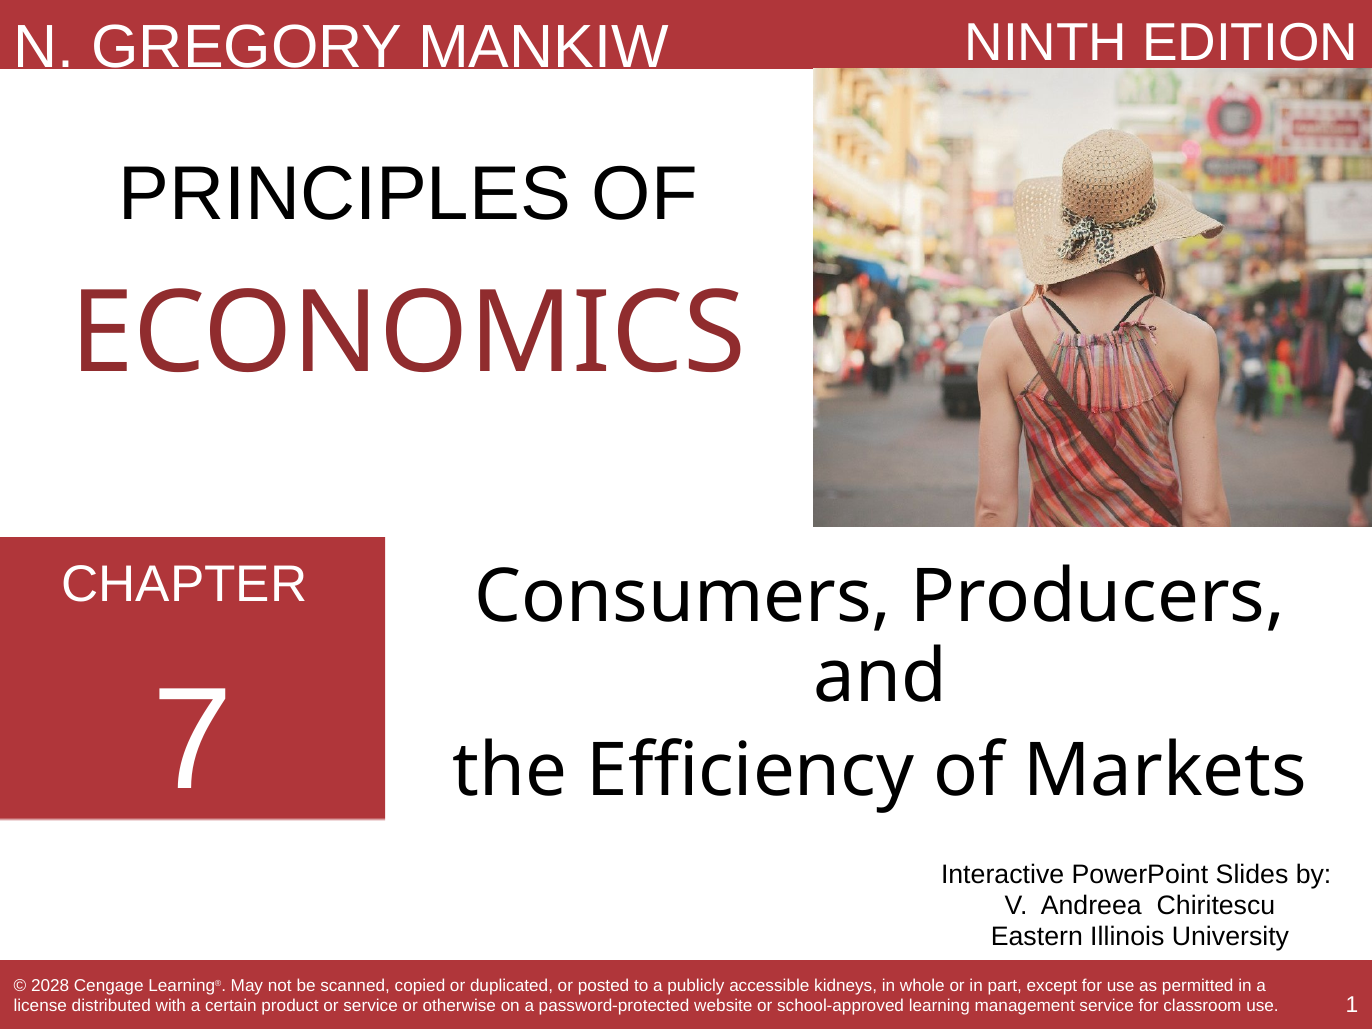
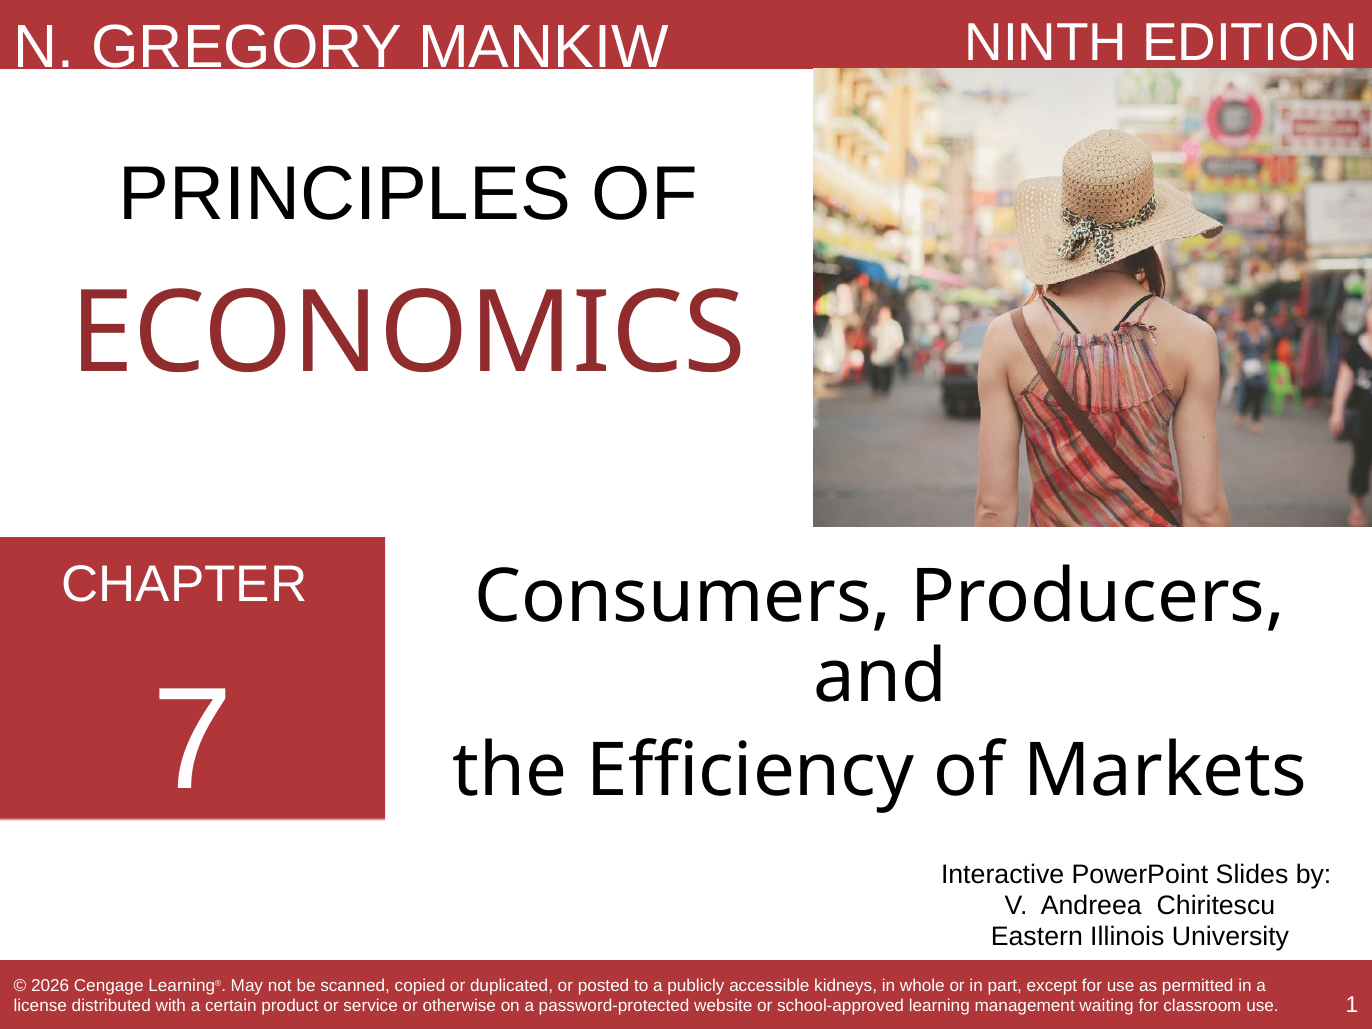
2028: 2028 -> 2026
management service: service -> waiting
